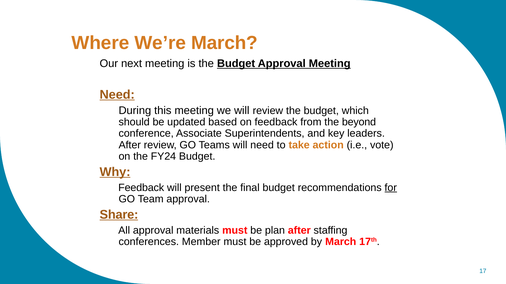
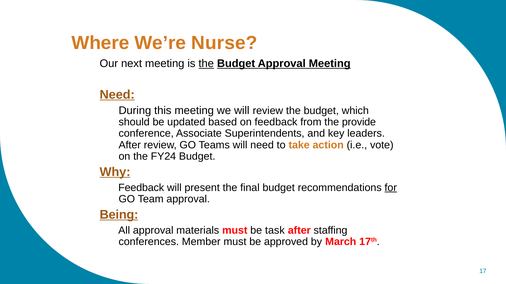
We’re March: March -> Nurse
the at (206, 64) underline: none -> present
beyond: beyond -> provide
Share: Share -> Being
plan: plan -> task
